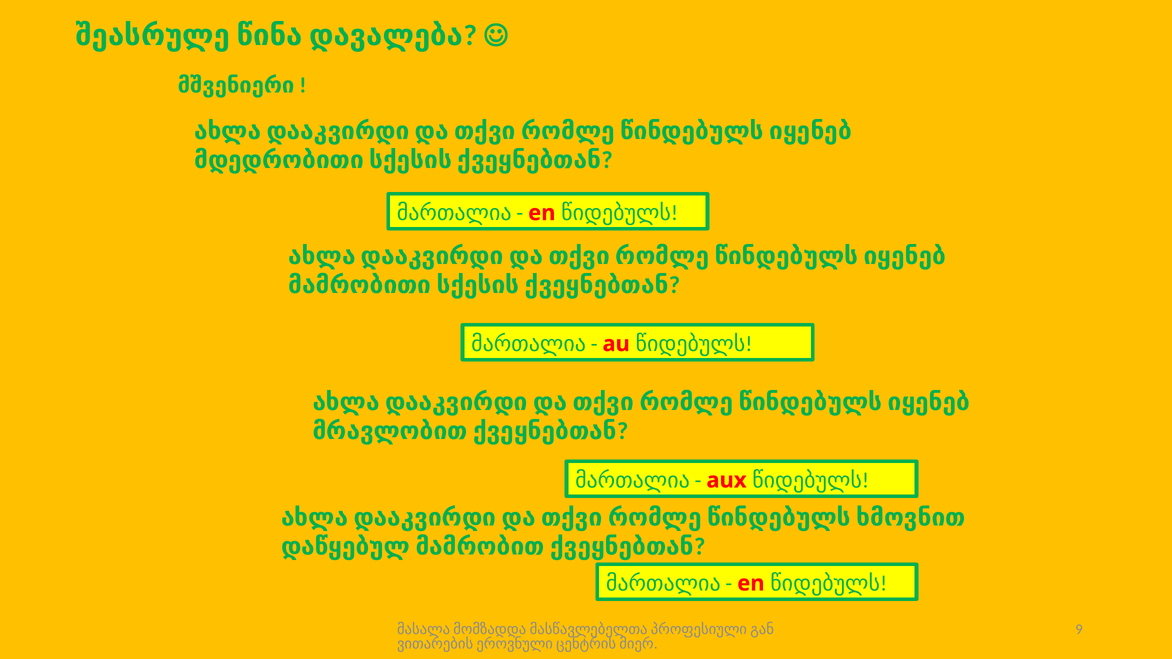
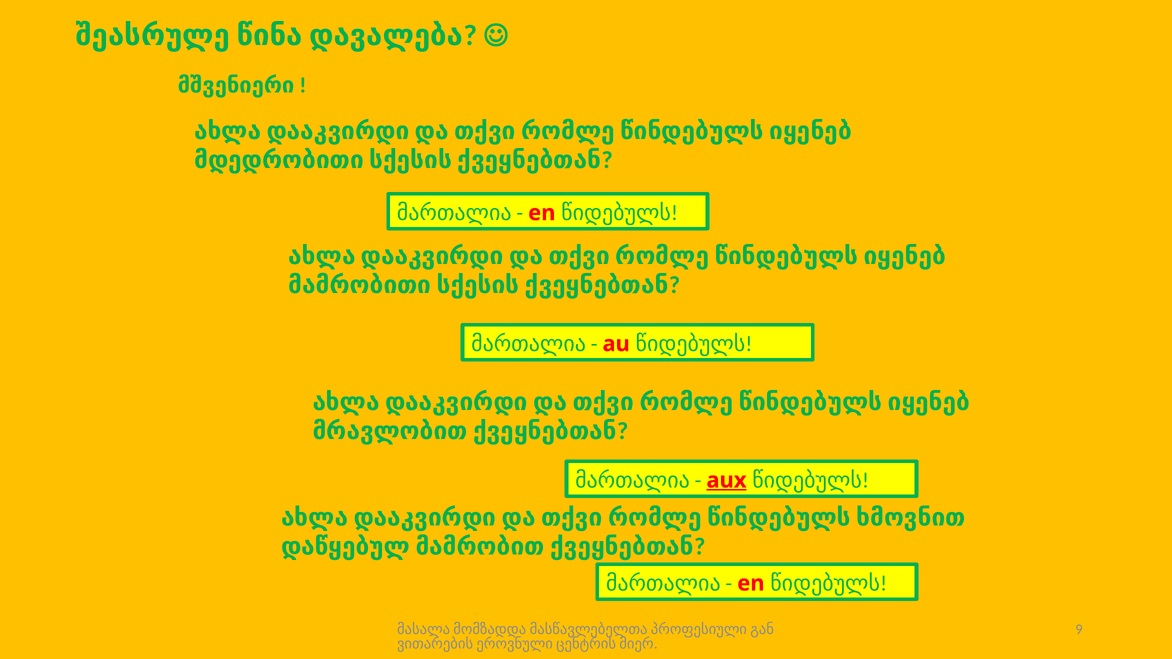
aux underline: none -> present
